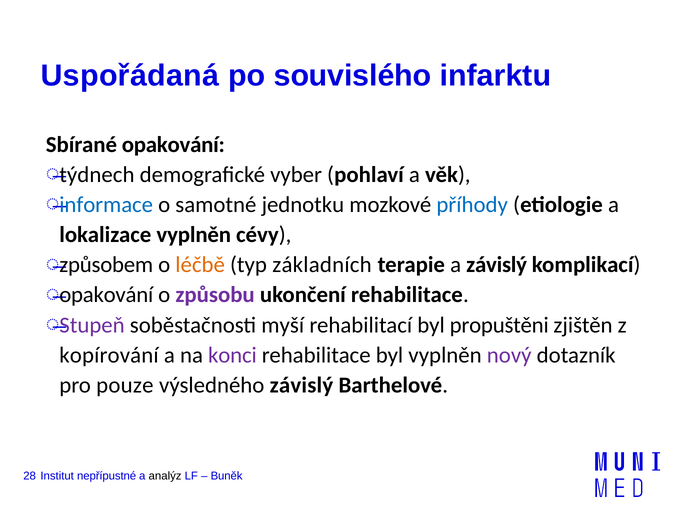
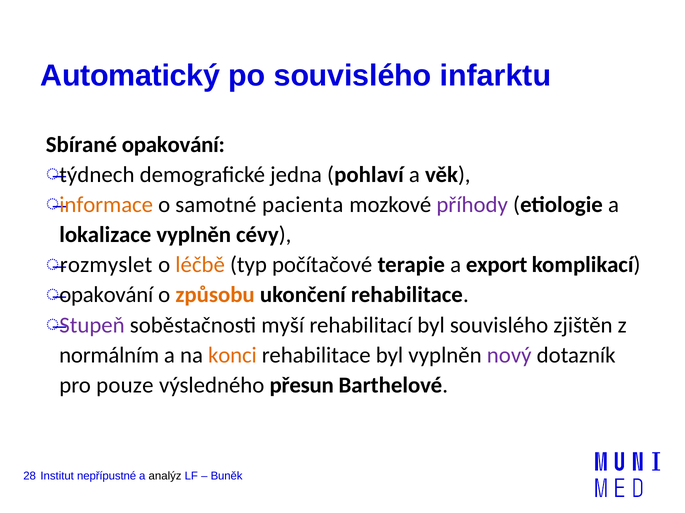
Uspořádaná: Uspořádaná -> Automatický
vyber: vyber -> jedna
informace colour: blue -> orange
jednotku: jednotku -> pacienta
příhody colour: blue -> purple
způsobem: způsobem -> rozmyslet
základních: základních -> počítačové
a závislý: závislý -> export
způsobu colour: purple -> orange
byl propuštěni: propuštěni -> souvislého
kopírování: kopírování -> normálním
konci colour: purple -> orange
výsledného závislý: závislý -> přesun
